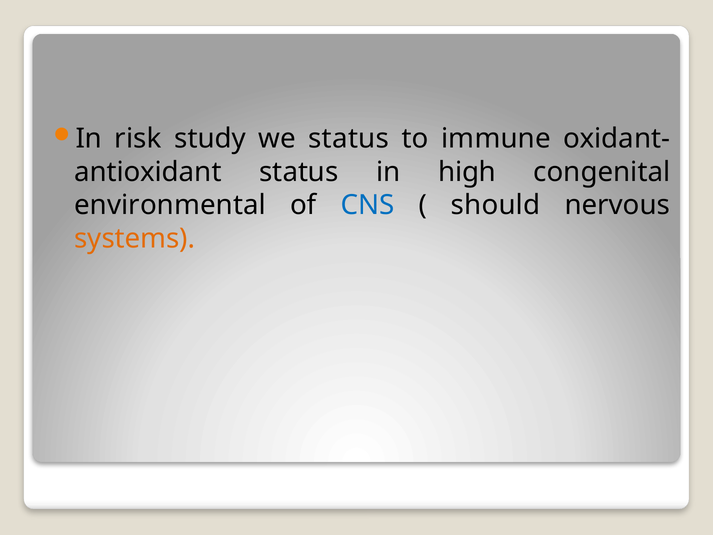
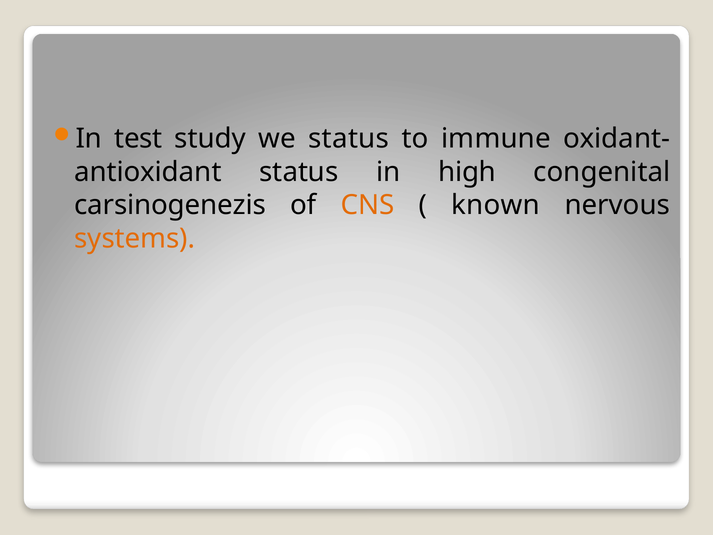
risk: risk -> test
environmental: environmental -> carsinogenezis
CNS colour: blue -> orange
should: should -> known
